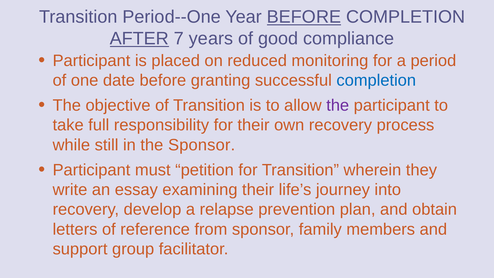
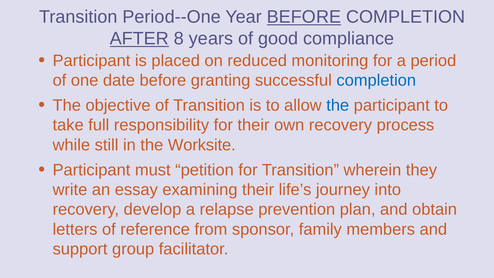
7: 7 -> 8
the at (338, 105) colour: purple -> blue
the Sponsor: Sponsor -> Worksite
